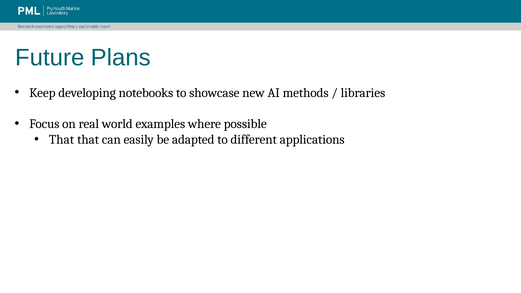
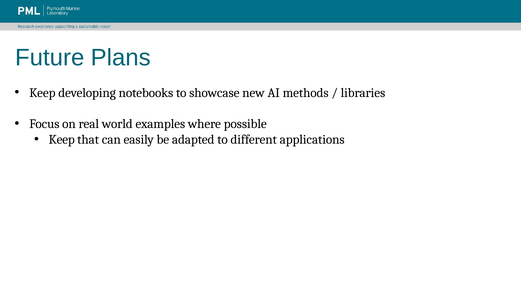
That at (62, 140): That -> Keep
